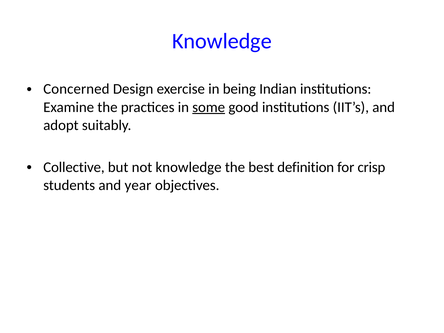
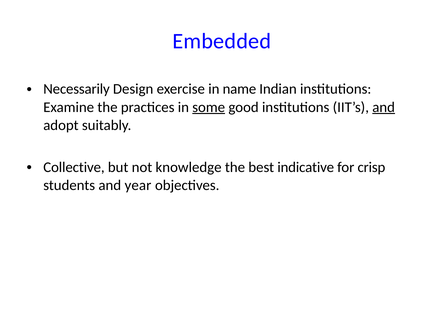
Knowledge at (222, 41): Knowledge -> Embedded
Concerned: Concerned -> Necessarily
being: being -> name
and at (384, 107) underline: none -> present
definition: definition -> indicative
